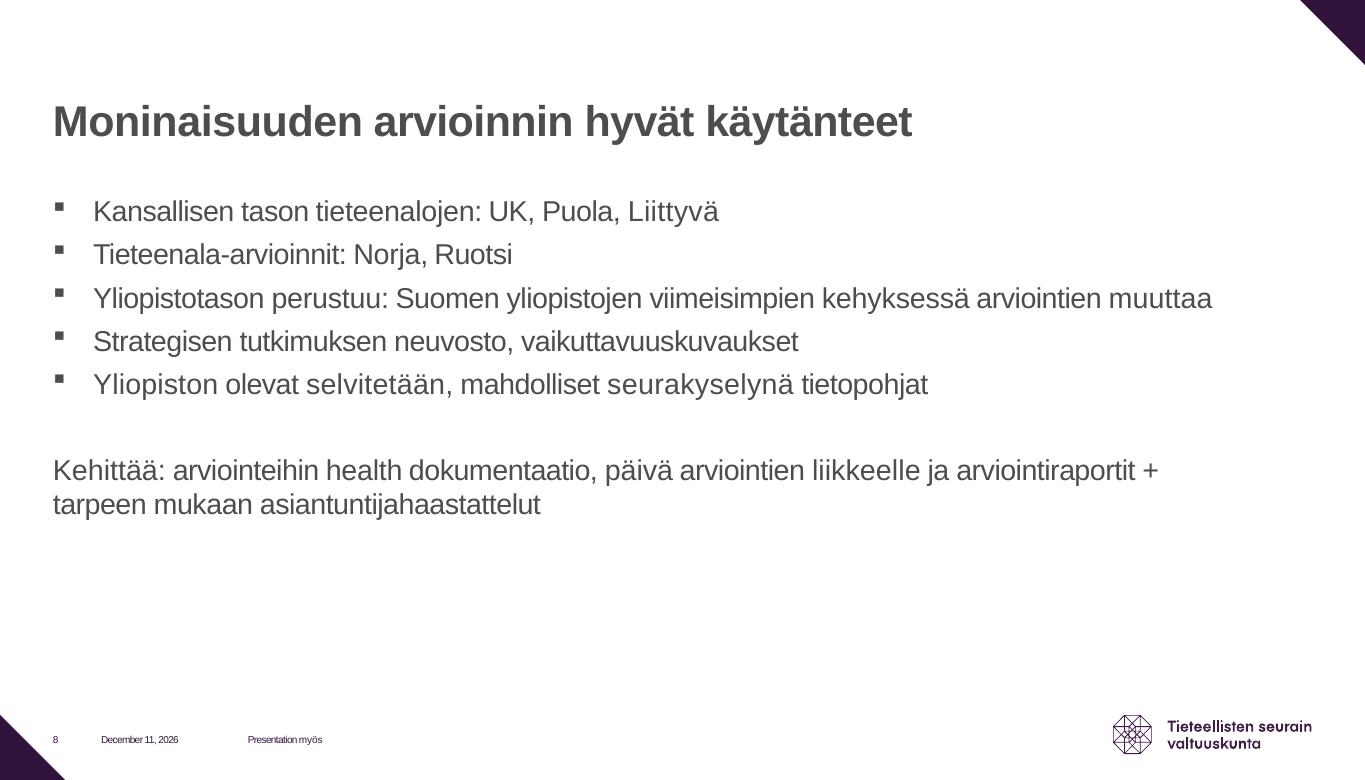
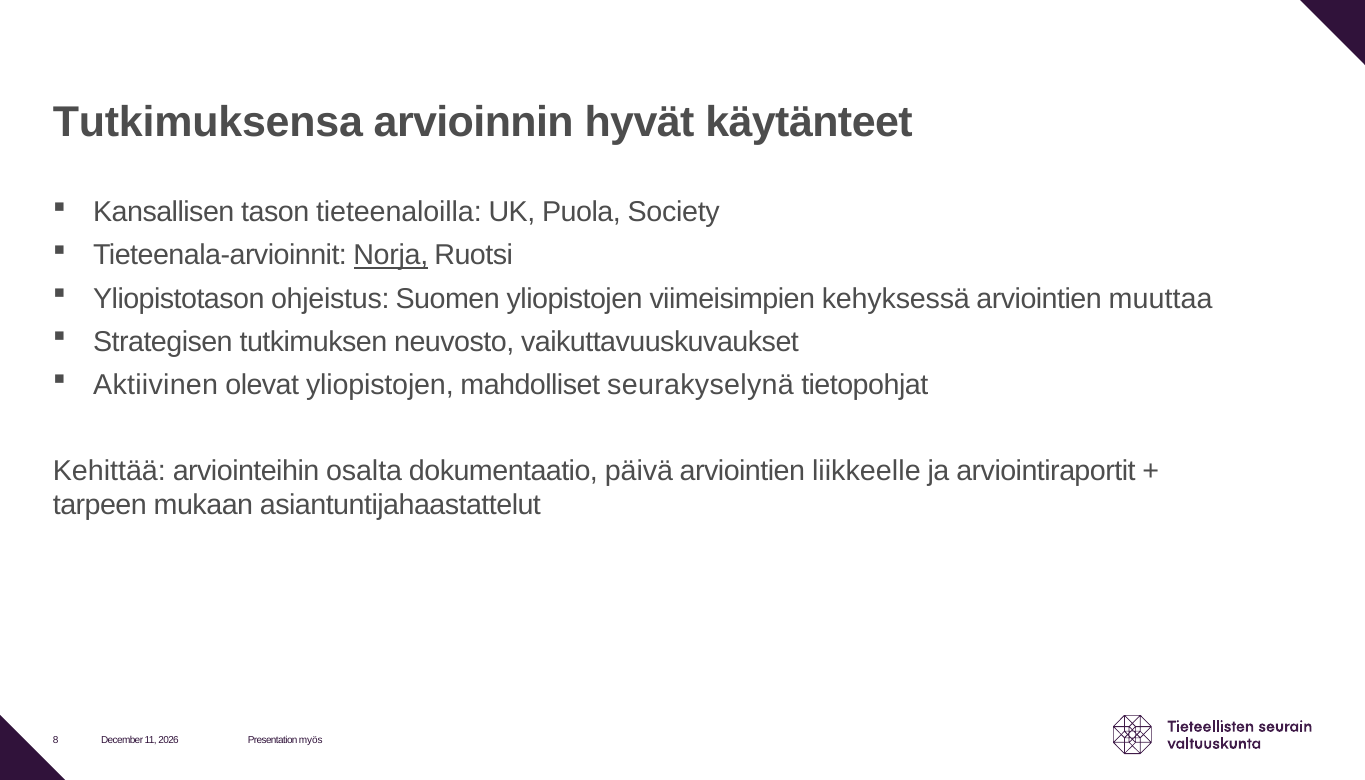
Moninaisuuden: Moninaisuuden -> Tutkimuksensa
tieteenalojen: tieteenalojen -> tieteenaloilla
Liittyvä: Liittyvä -> Society
Norja underline: none -> present
perustuu: perustuu -> ohjeistus
Yliopiston: Yliopiston -> Aktiivinen
olevat selvitetään: selvitetään -> yliopistojen
health: health -> osalta
